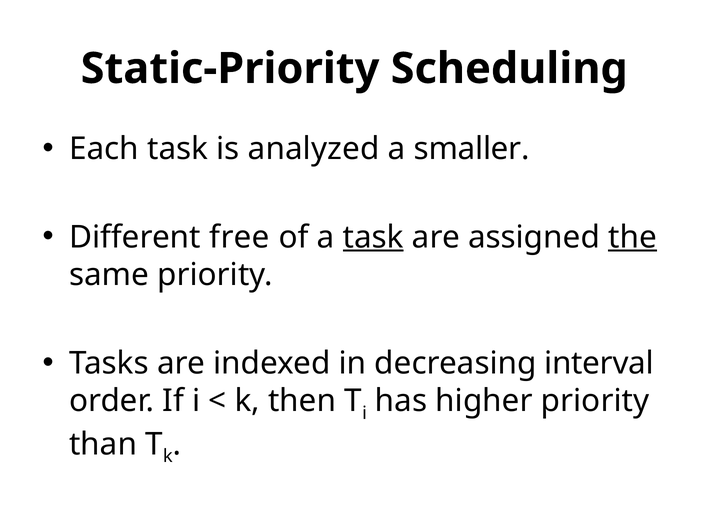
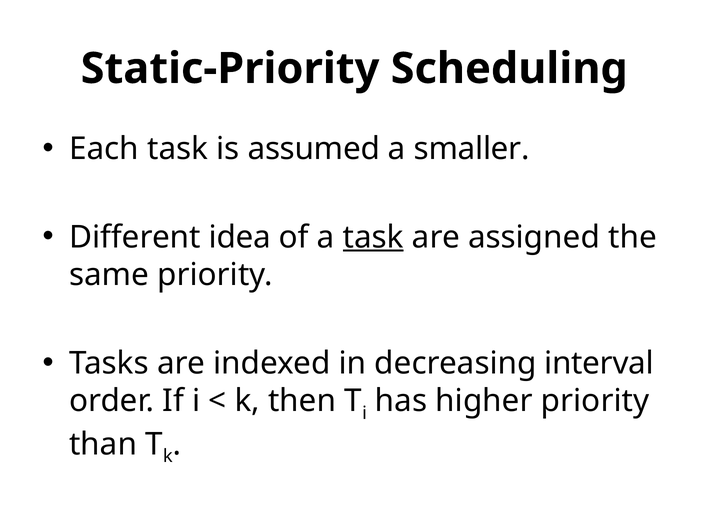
analyzed: analyzed -> assumed
free: free -> idea
the underline: present -> none
